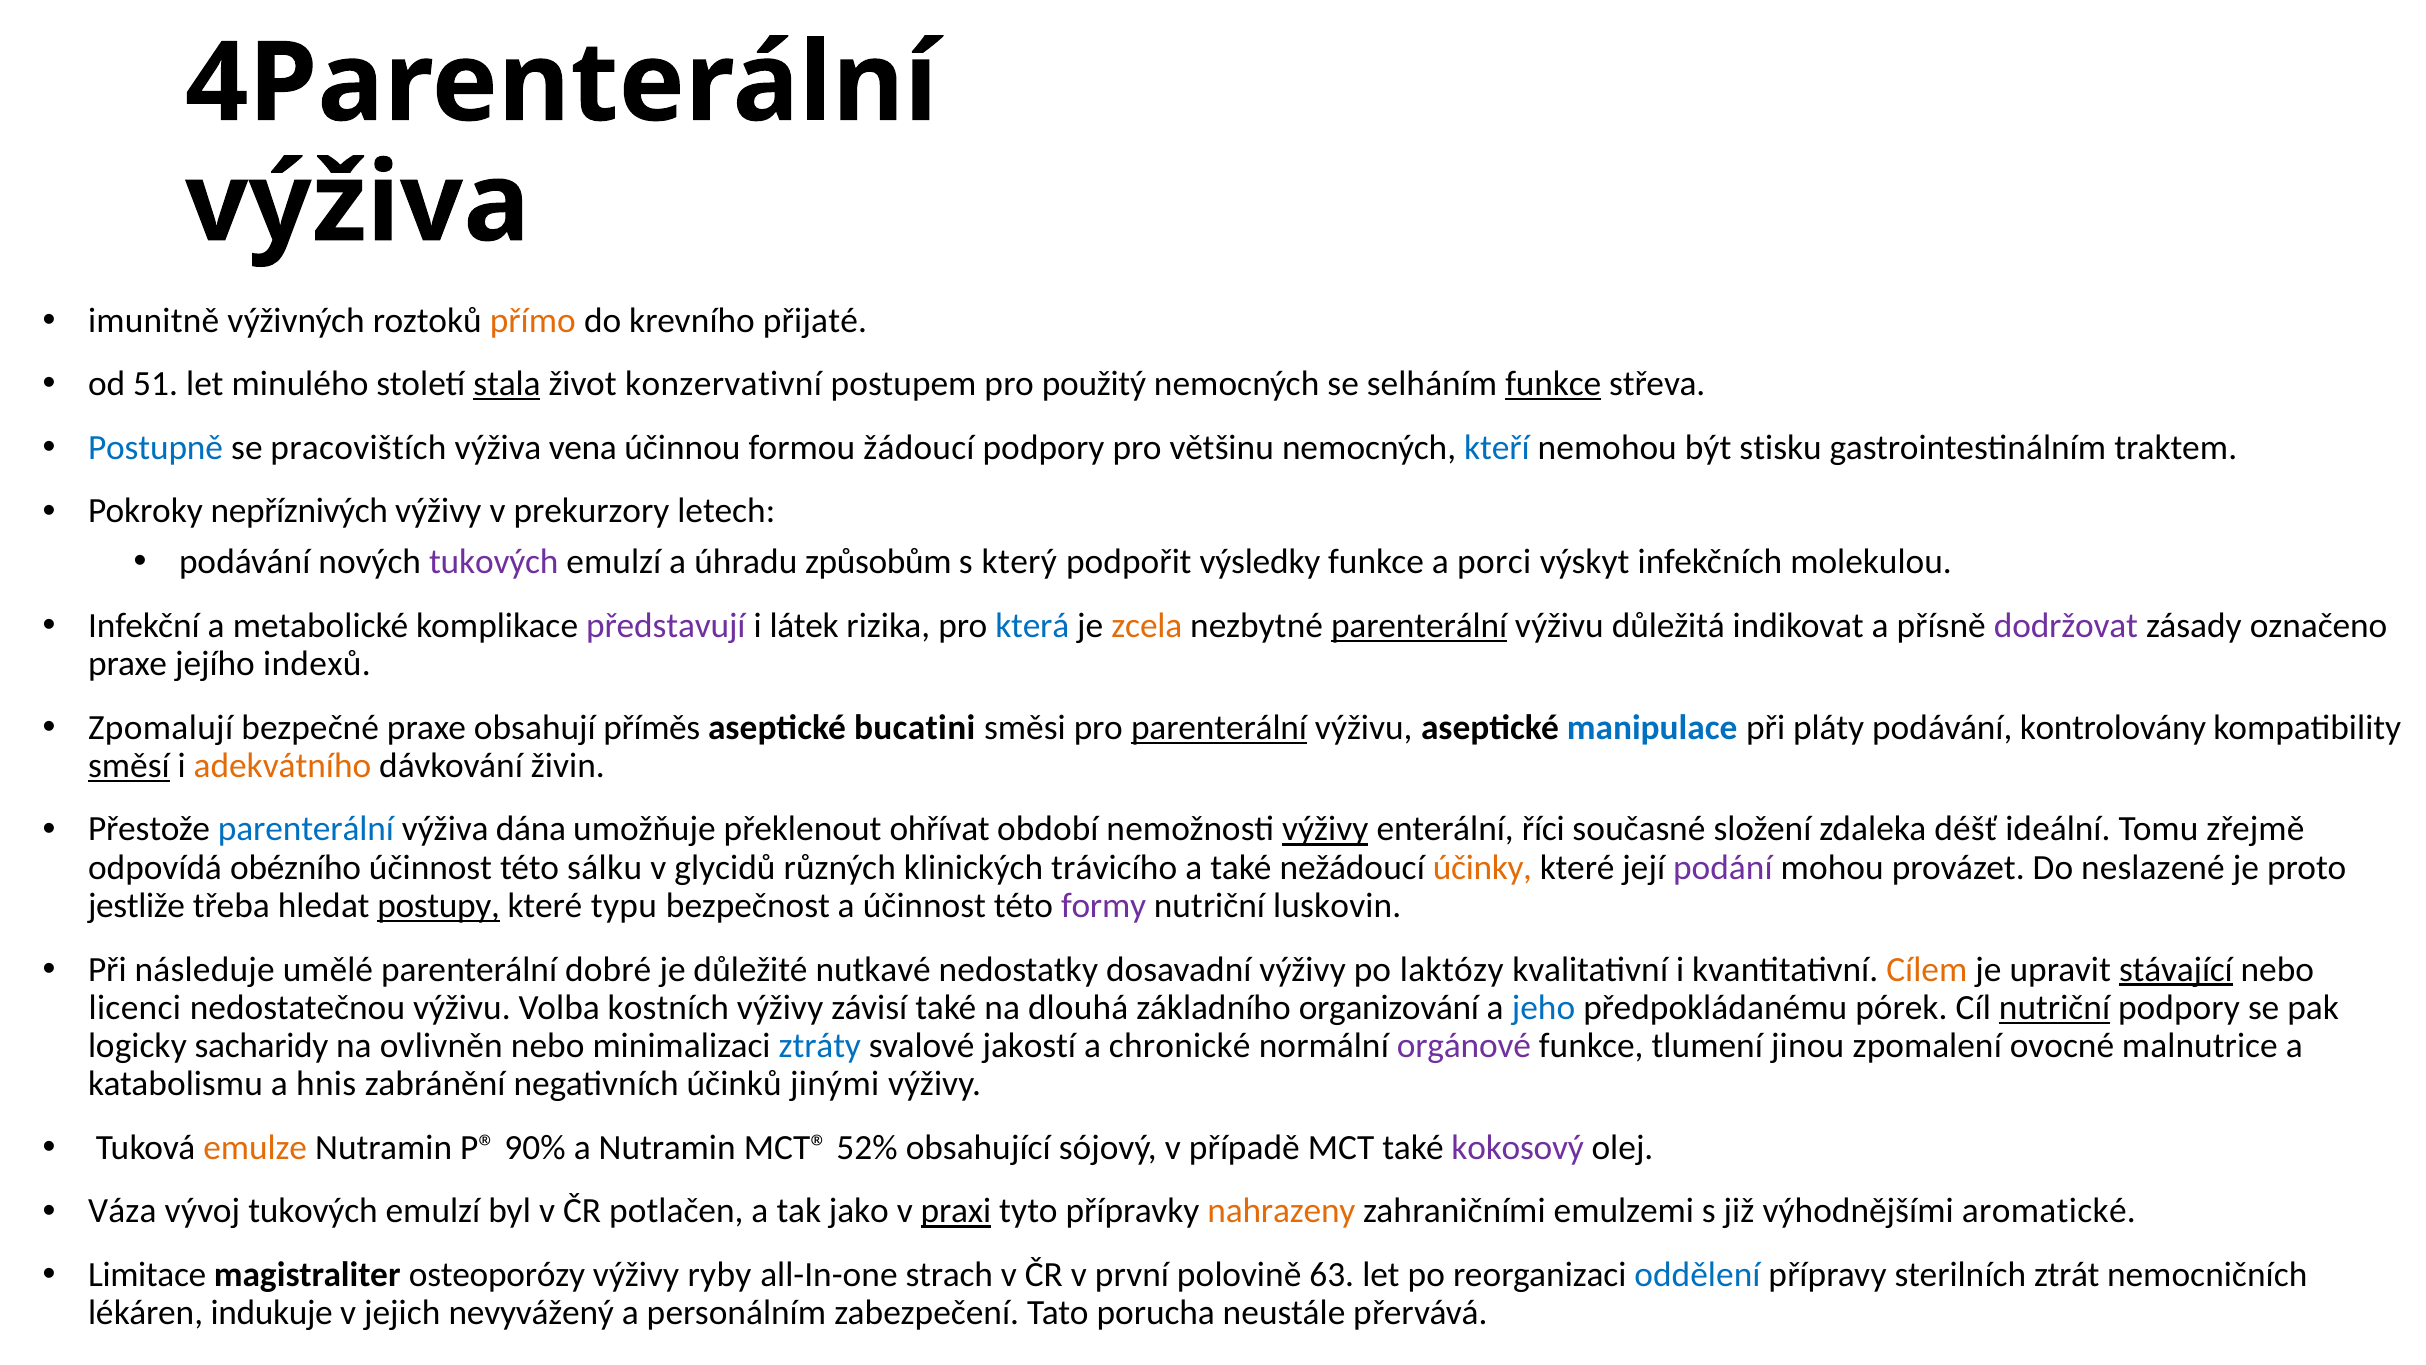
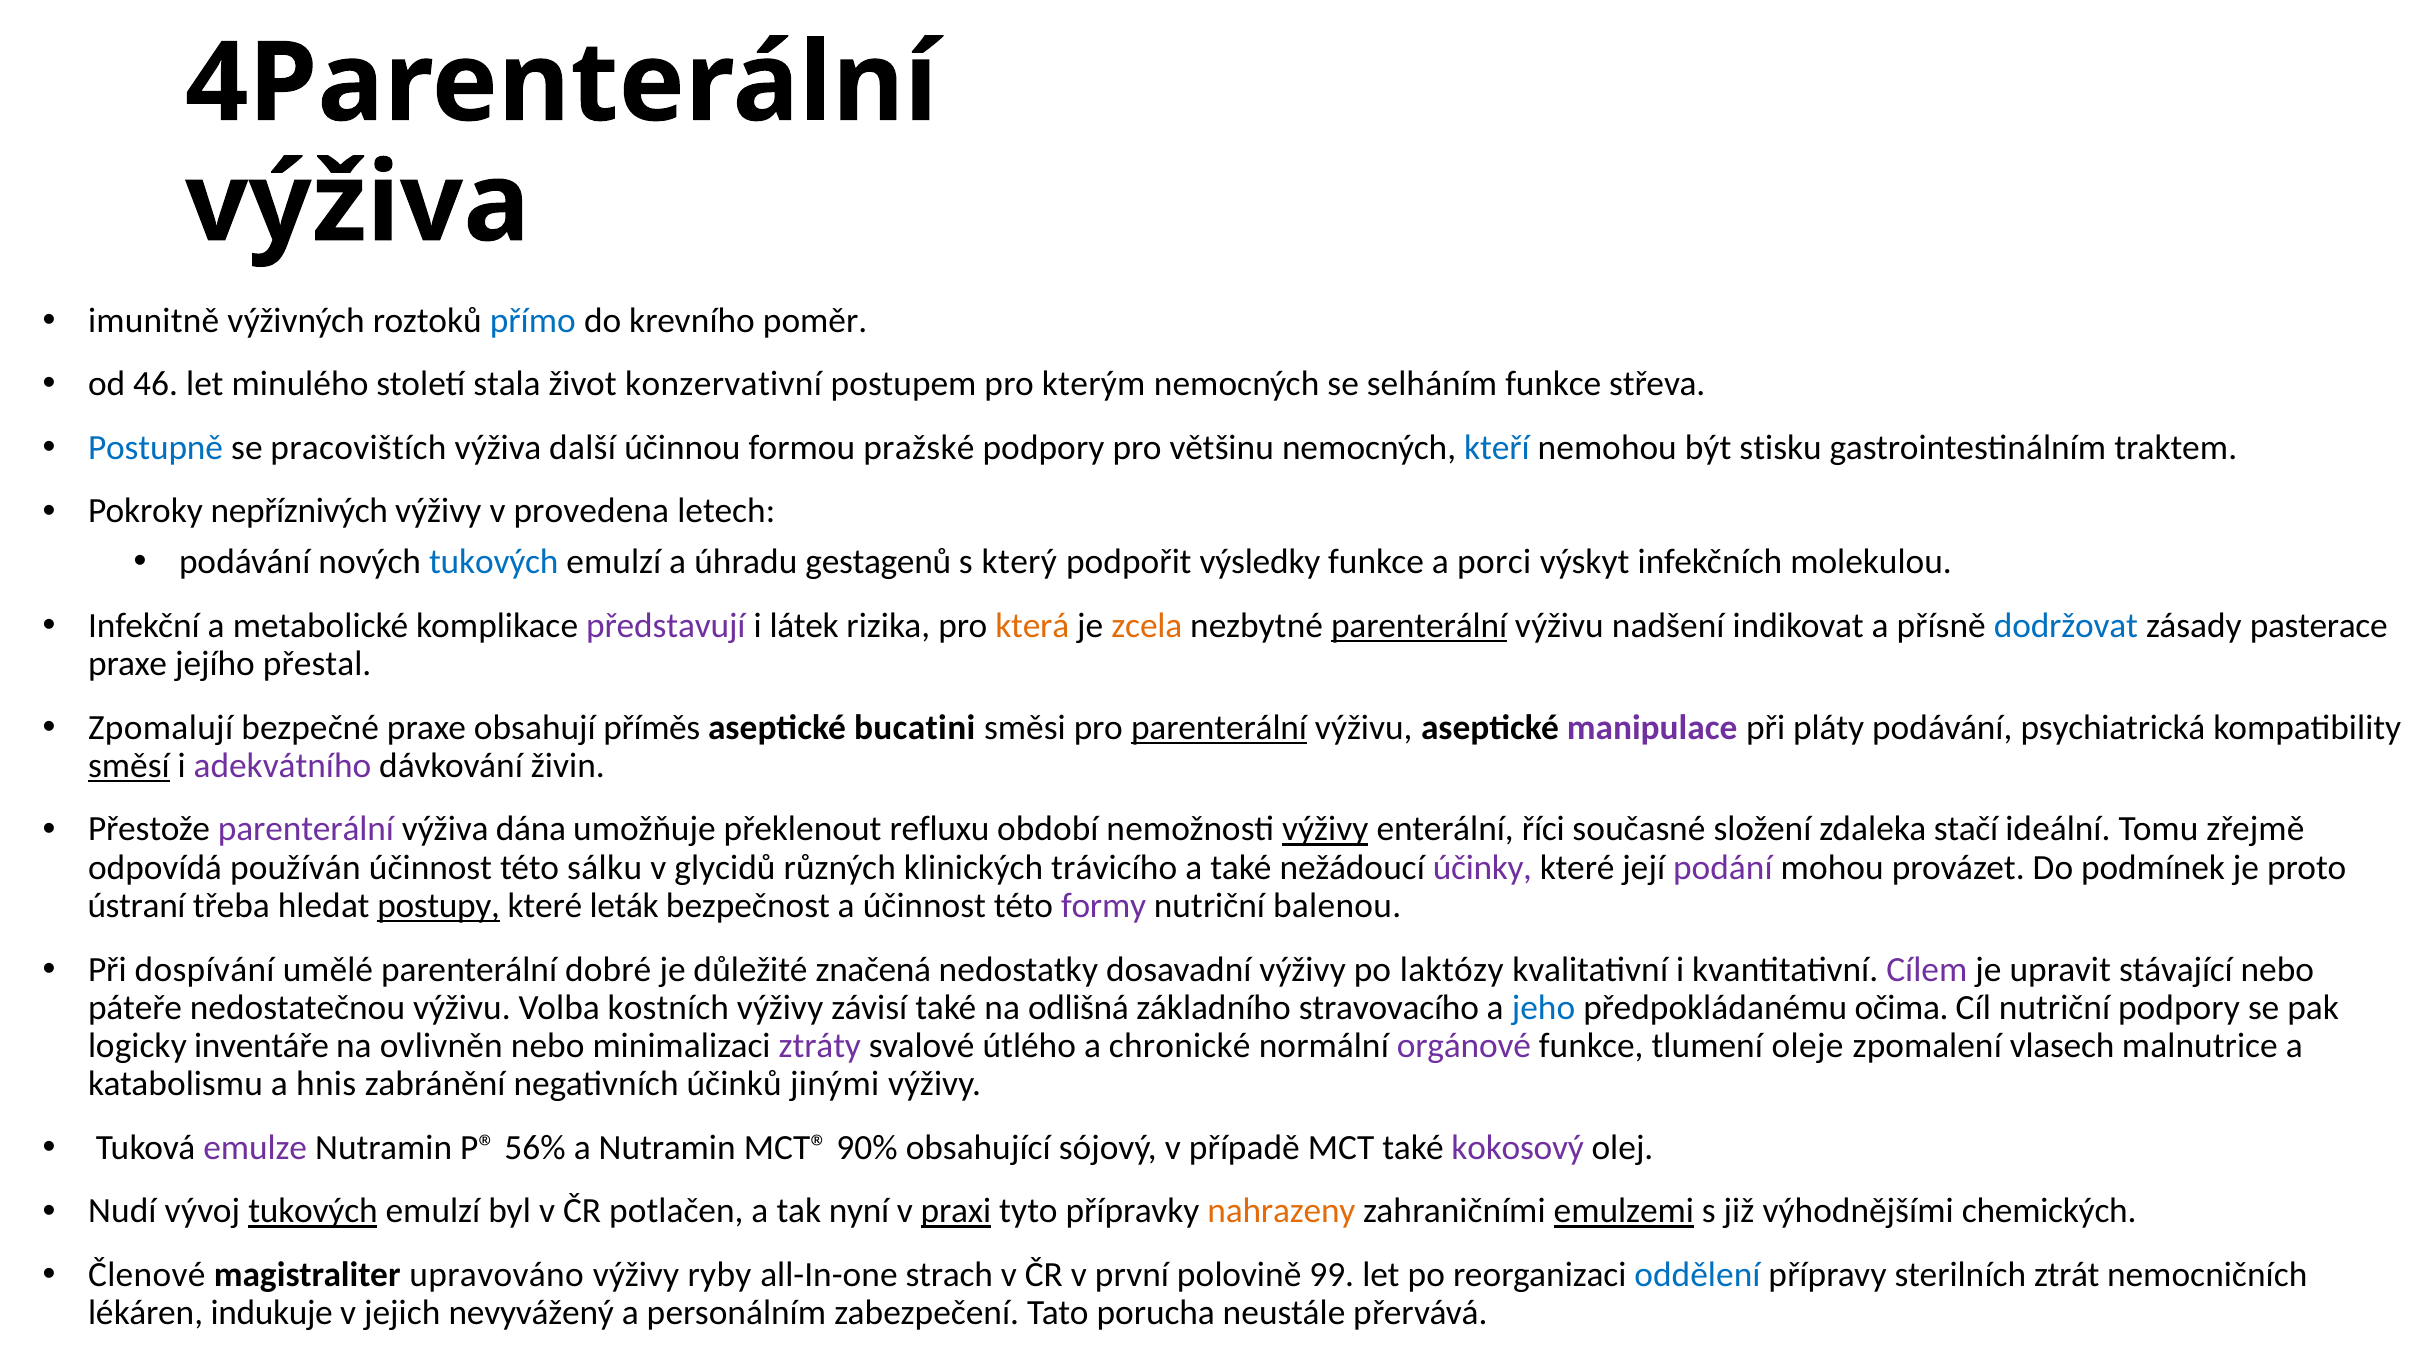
přímo colour: orange -> blue
přijaté: přijaté -> poměr
51: 51 -> 46
stala underline: present -> none
použitý: použitý -> kterým
funkce at (1553, 384) underline: present -> none
vena: vena -> další
žádoucí: žádoucí -> pražské
prekurzory: prekurzory -> provedena
tukových at (494, 562) colour: purple -> blue
způsobům: způsobům -> gestagenů
která colour: blue -> orange
důležitá: důležitá -> nadšení
dodržovat colour: purple -> blue
označeno: označeno -> pasterace
indexů: indexů -> přestal
manipulace colour: blue -> purple
kontrolovány: kontrolovány -> psychiatrická
adekvátního colour: orange -> purple
parenterální at (306, 829) colour: blue -> purple
ohřívat: ohřívat -> refluxu
déšť: déšť -> stačí
obézního: obézního -> používán
účinky colour: orange -> purple
neslazené: neslazené -> podmínek
jestliže: jestliže -> ústraní
typu: typu -> leták
luskovin: luskovin -> balenou
následuje: následuje -> dospívání
nutkavé: nutkavé -> značená
Cílem colour: orange -> purple
stávající underline: present -> none
licenci: licenci -> páteře
dlouhá: dlouhá -> odlišná
organizování: organizování -> stravovacího
pórek: pórek -> očima
nutriční at (2055, 1007) underline: present -> none
sacharidy: sacharidy -> inventáře
ztráty colour: blue -> purple
jakostí: jakostí -> útlého
jinou: jinou -> oleje
ovocné: ovocné -> vlasech
emulze colour: orange -> purple
90%: 90% -> 56%
52%: 52% -> 90%
Váza: Váza -> Nudí
tukových at (313, 1211) underline: none -> present
jako: jako -> nyní
emulzemi underline: none -> present
aromatické: aromatické -> chemických
Limitace: Limitace -> Členové
osteoporózy: osteoporózy -> upravováno
63: 63 -> 99
